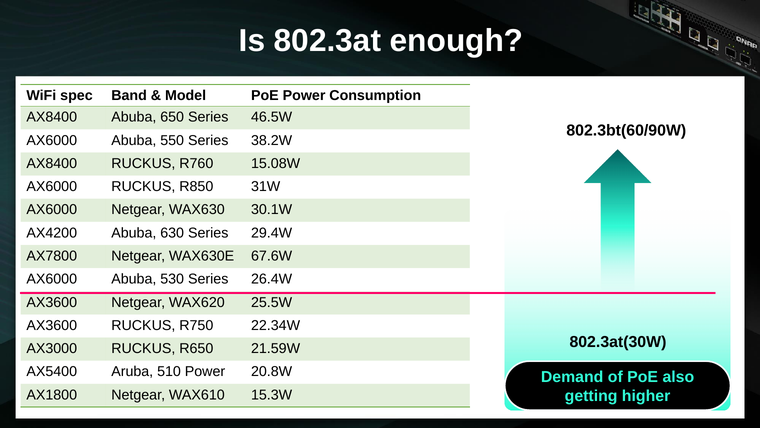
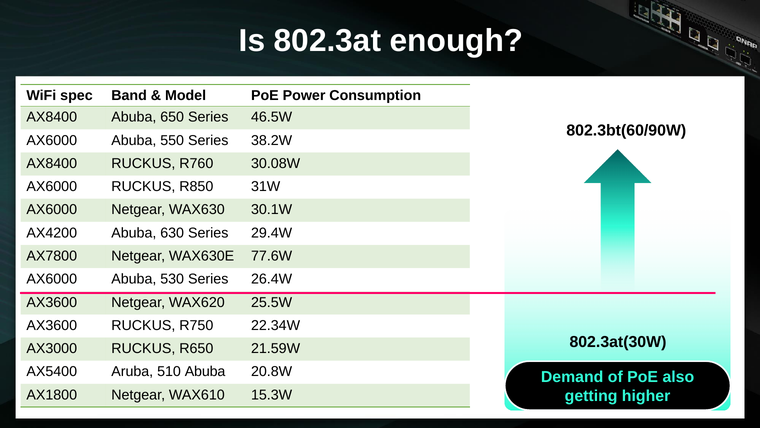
15.08W: 15.08W -> 30.08W
67.6W: 67.6W -> 77.6W
510 Power: Power -> Abuba
